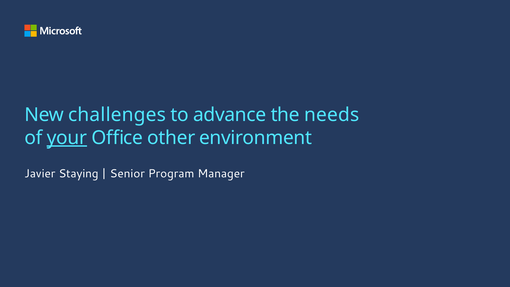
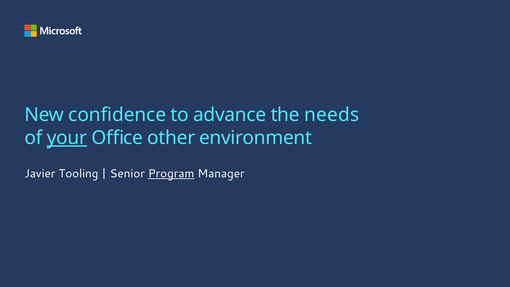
challenges: challenges -> confidence
Staying: Staying -> Tooling
Program underline: none -> present
